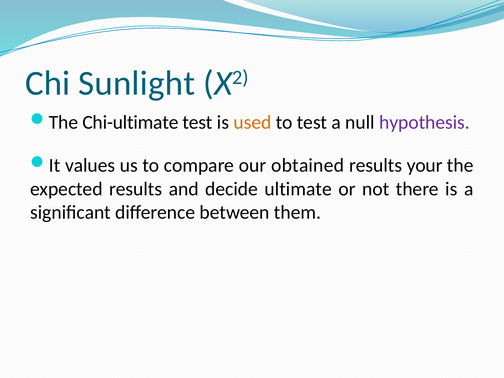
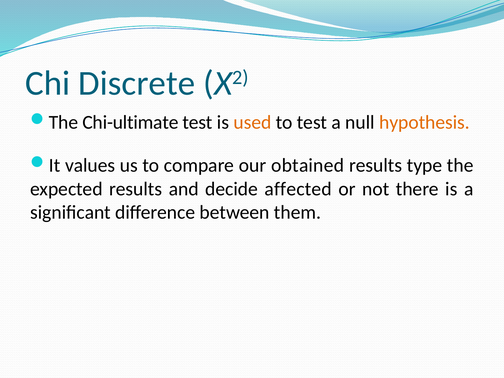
Sunlight: Sunlight -> Discrete
hypothesis colour: purple -> orange
your: your -> type
ultimate: ultimate -> affected
